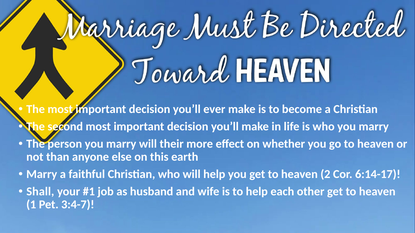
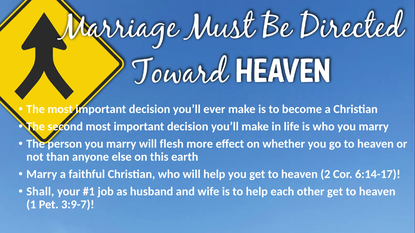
their: their -> flesh
3:4-7: 3:4-7 -> 3:9-7
